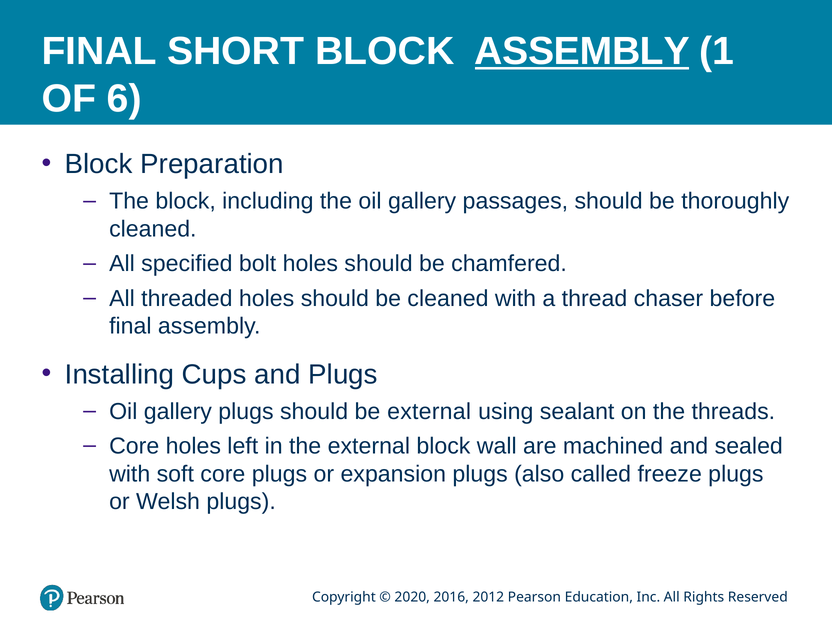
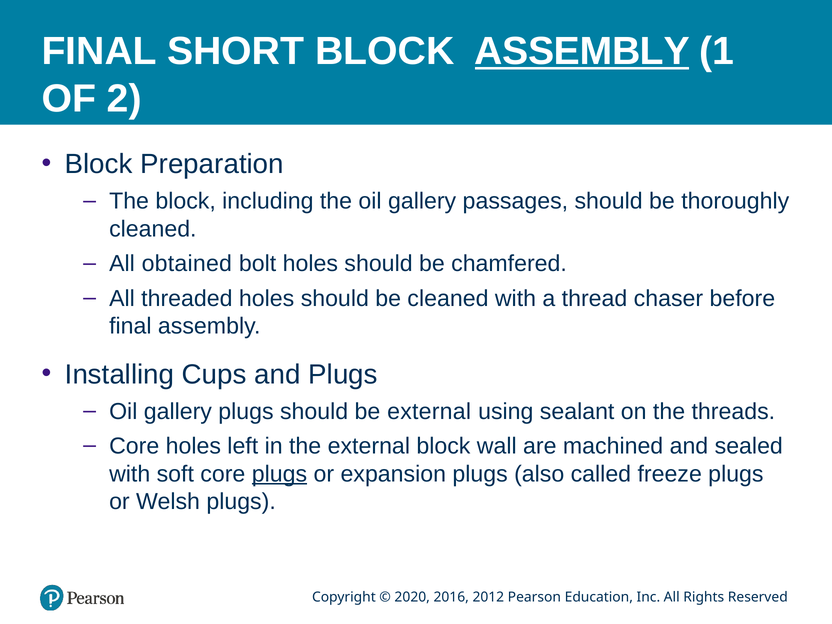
6: 6 -> 2
specified: specified -> obtained
plugs at (279, 474) underline: none -> present
